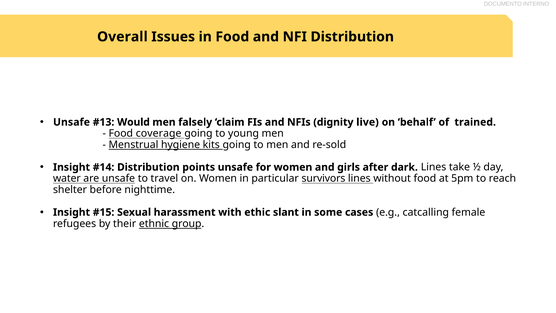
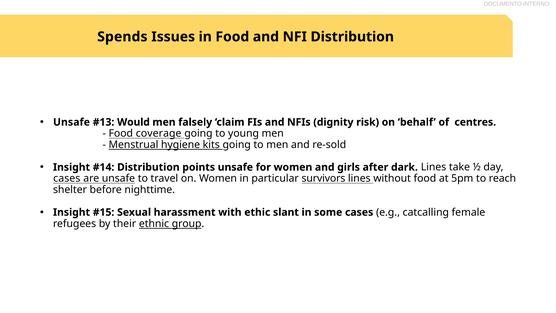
Overall: Overall -> Spends
live: live -> risk
trained: trained -> centres
water at (67, 178): water -> cases
